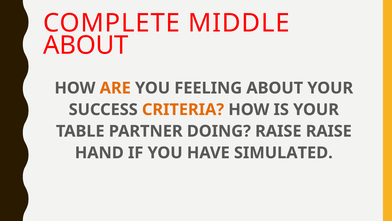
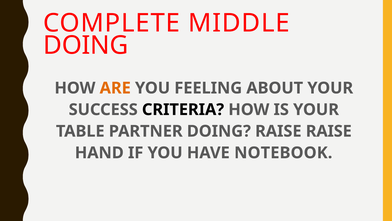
ABOUT at (86, 45): ABOUT -> DOING
CRITERIA colour: orange -> black
SIMULATED: SIMULATED -> NOTEBOOK
